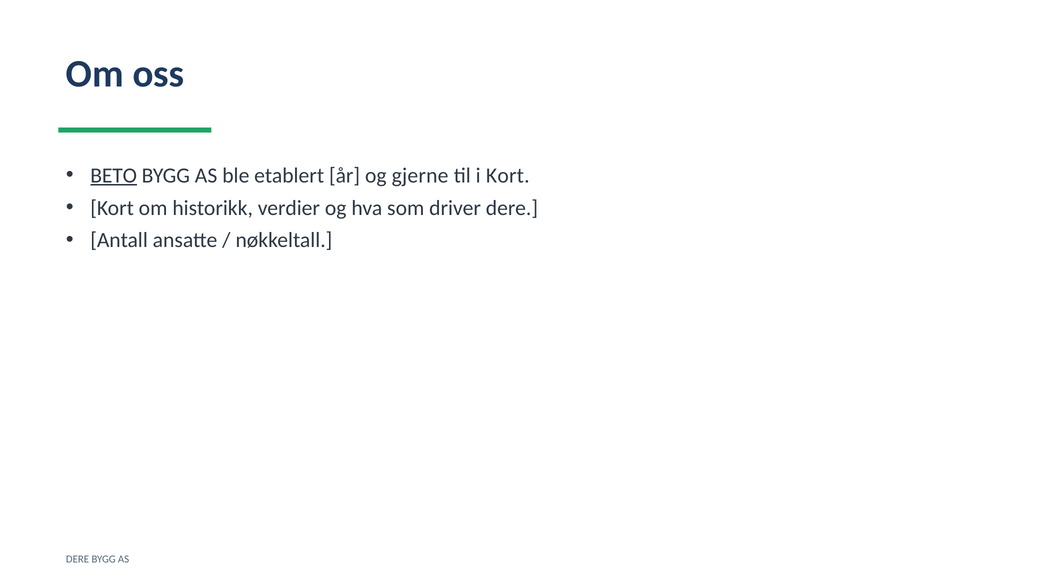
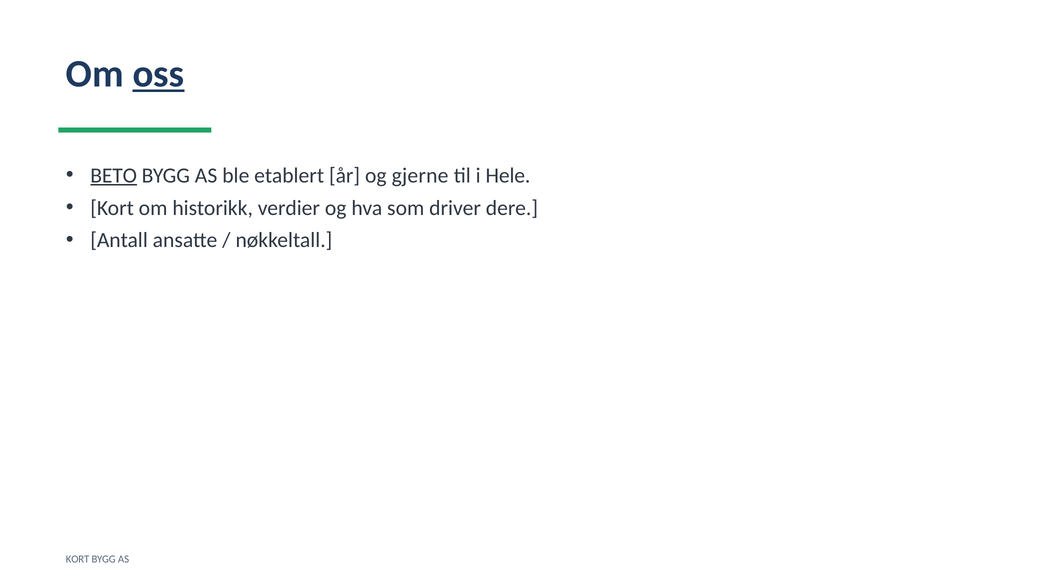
oss underline: none -> present
i Kort: Kort -> Hele
DERE at (78, 560): DERE -> KORT
